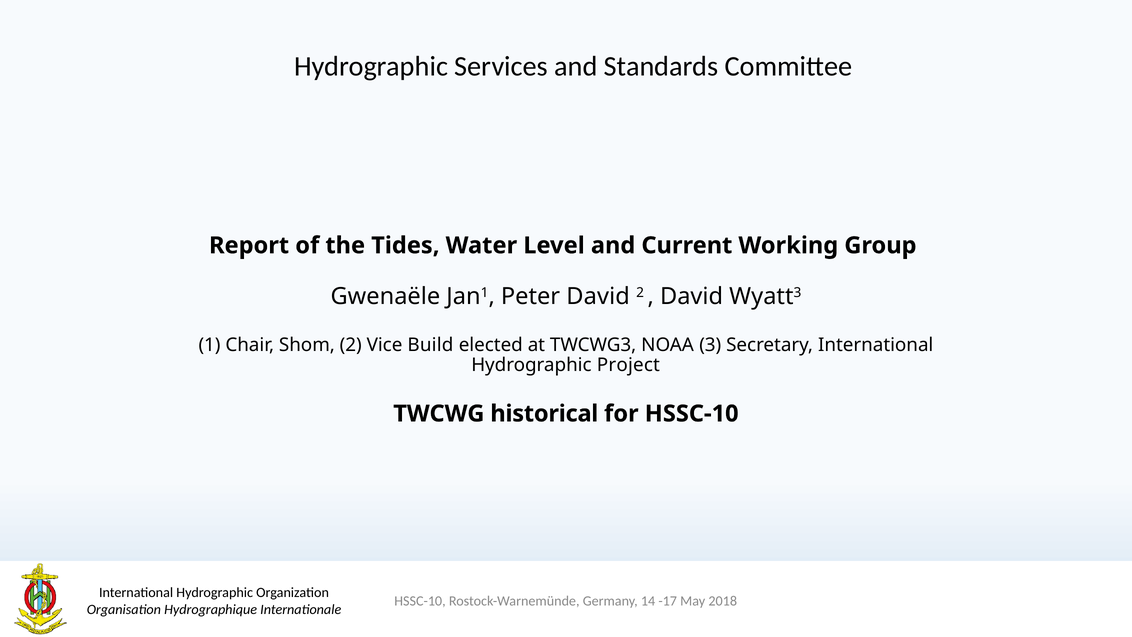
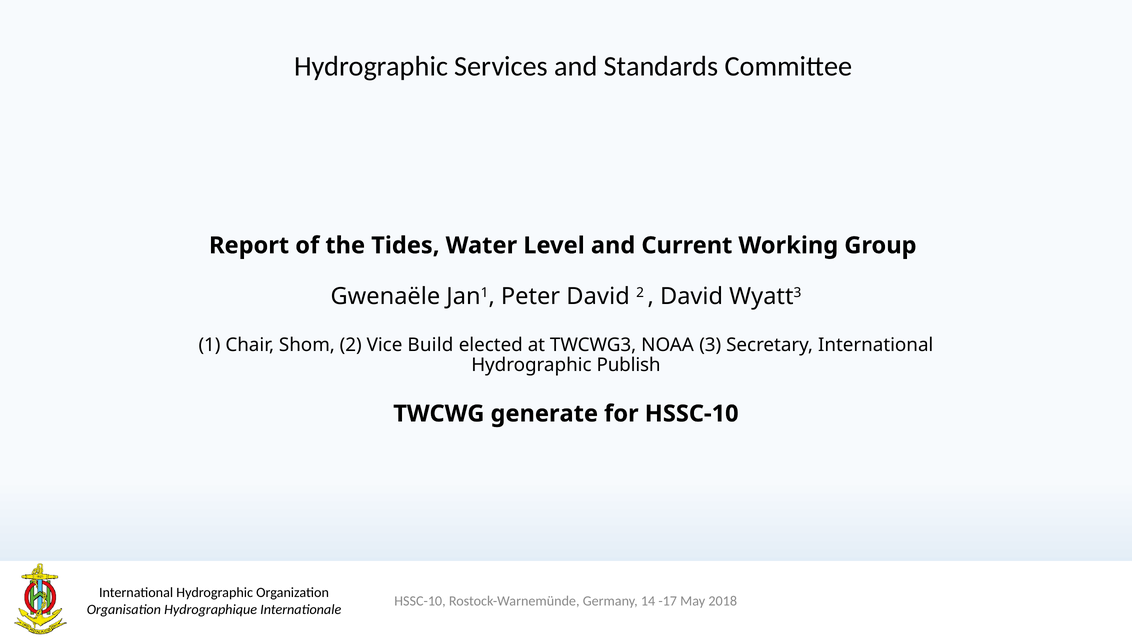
Project: Project -> Publish
historical: historical -> generate
